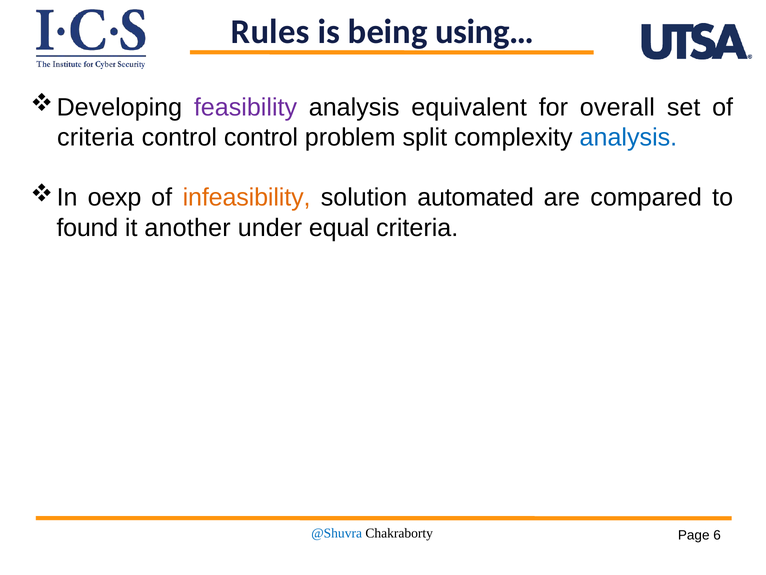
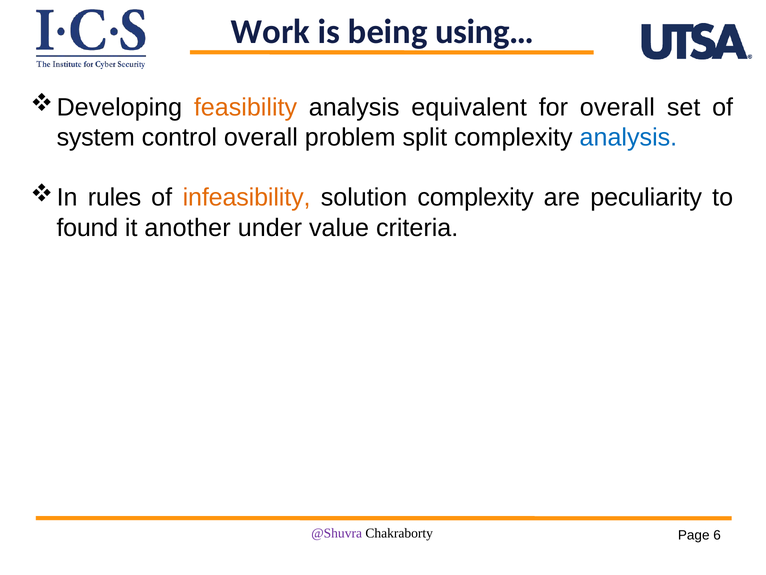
Rules: Rules -> Work
feasibility colour: purple -> orange
criteria at (96, 137): criteria -> system
control control: control -> overall
oexp: oexp -> rules
solution automated: automated -> complexity
compared: compared -> peculiarity
equal: equal -> value
@Shuvra colour: blue -> purple
